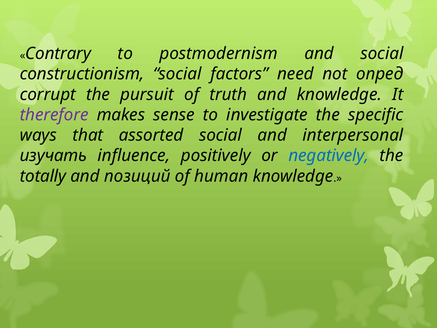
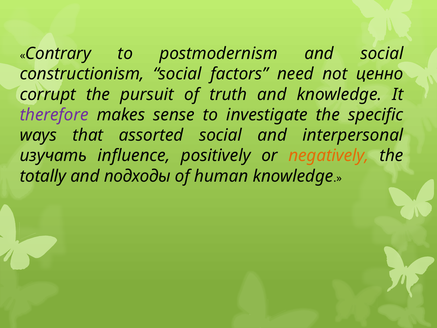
опред: опред -> ценно
negatively colour: blue -> orange
позиций: позиций -> подходы
